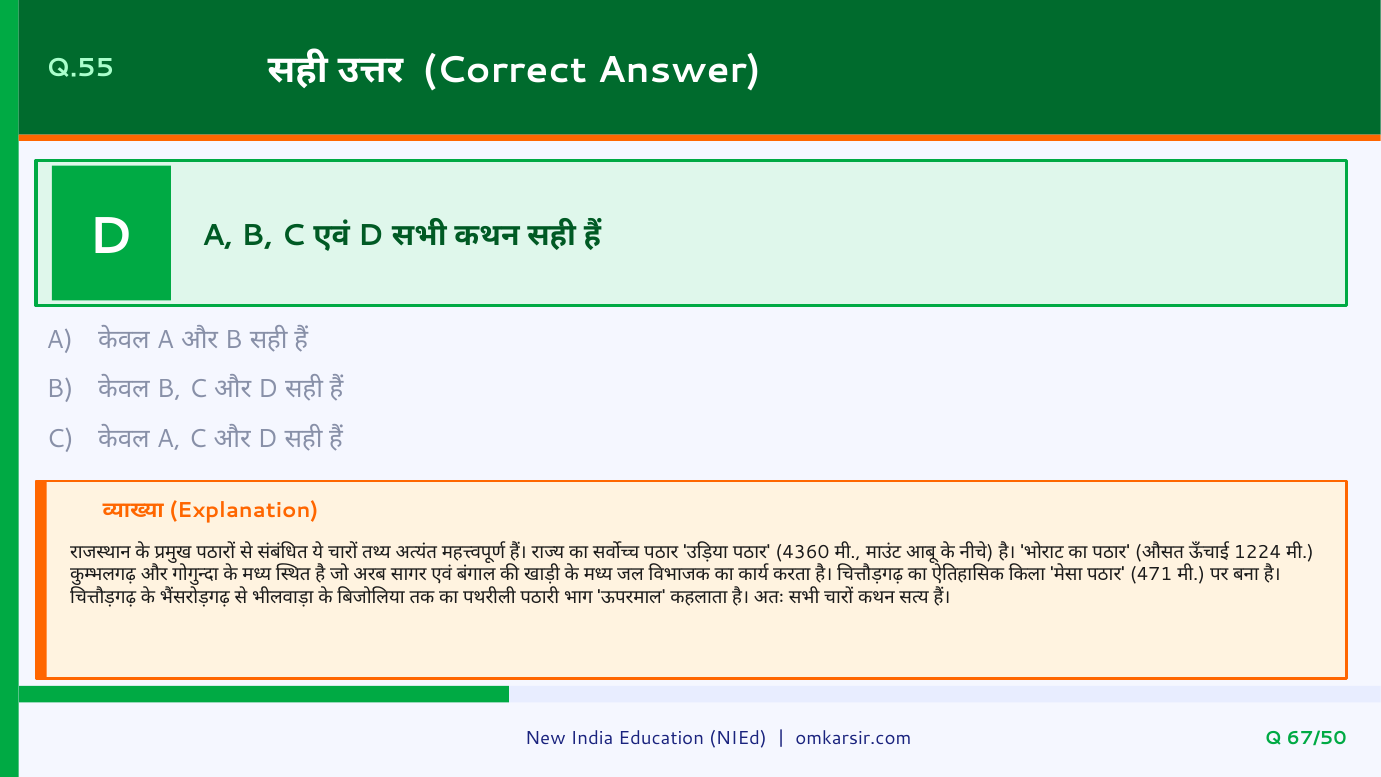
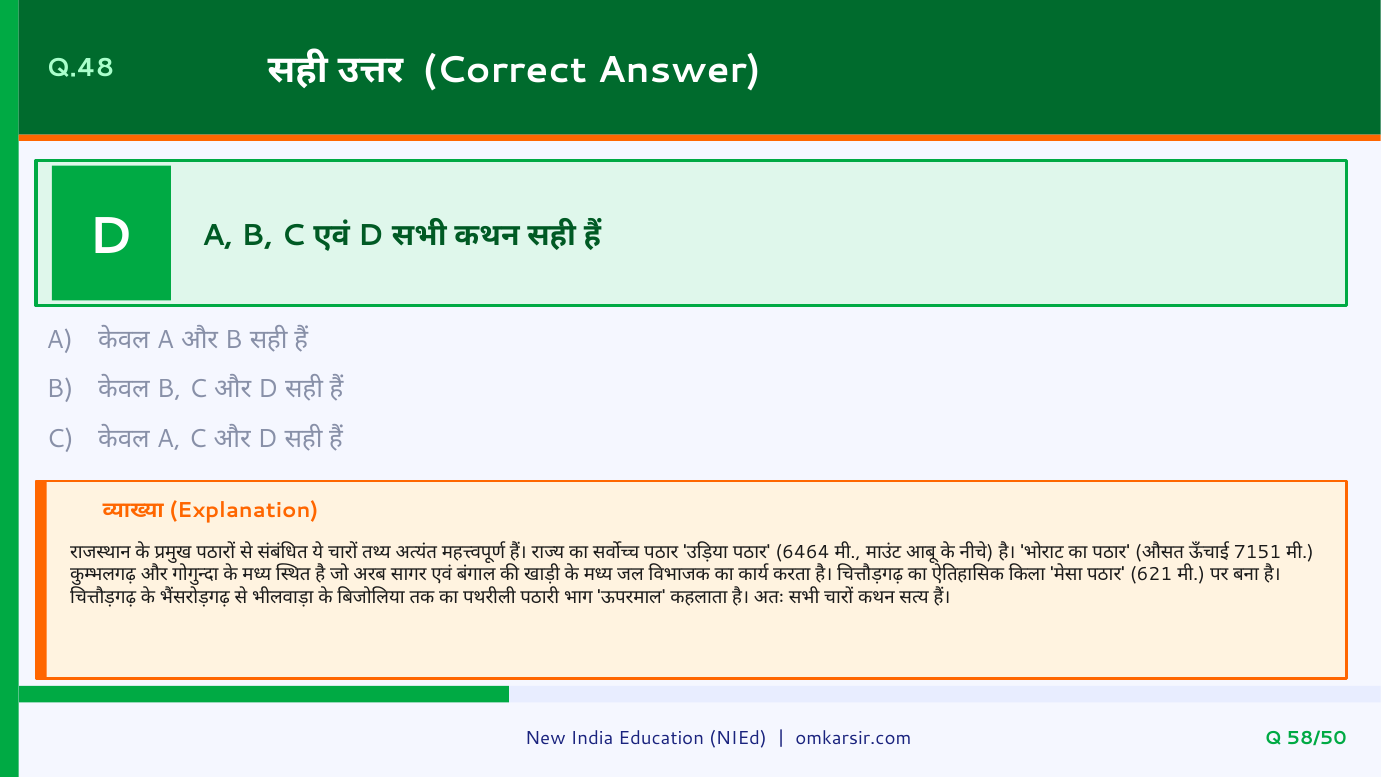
Q.55: Q.55 -> Q.48
4360: 4360 -> 6464
1224: 1224 -> 7151
471: 471 -> 621
67/50: 67/50 -> 58/50
